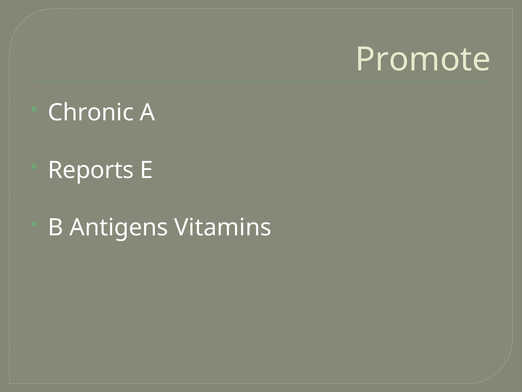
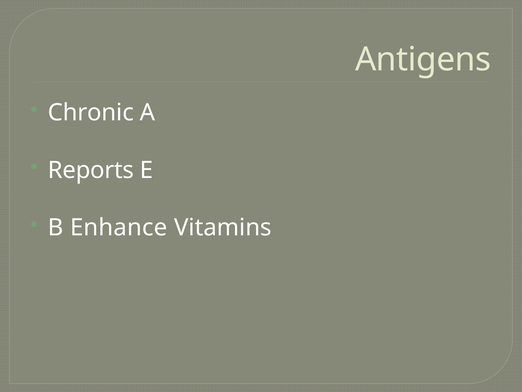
Promote: Promote -> Antigens
Antigens: Antigens -> Enhance
